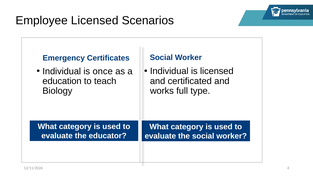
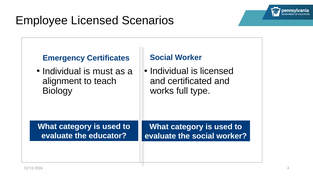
once: once -> must
education: education -> alignment
